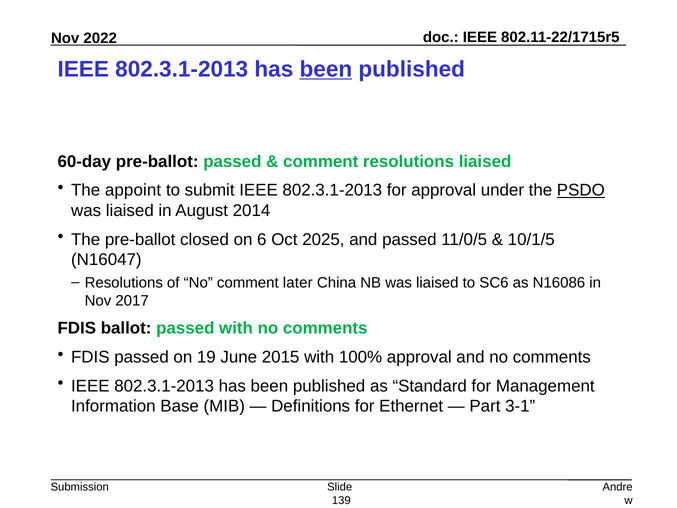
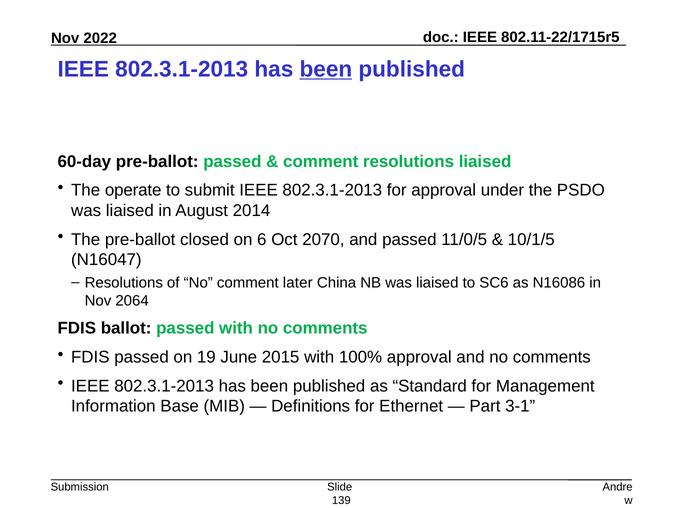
appoint: appoint -> operate
PSDO underline: present -> none
2025: 2025 -> 2070
2017: 2017 -> 2064
